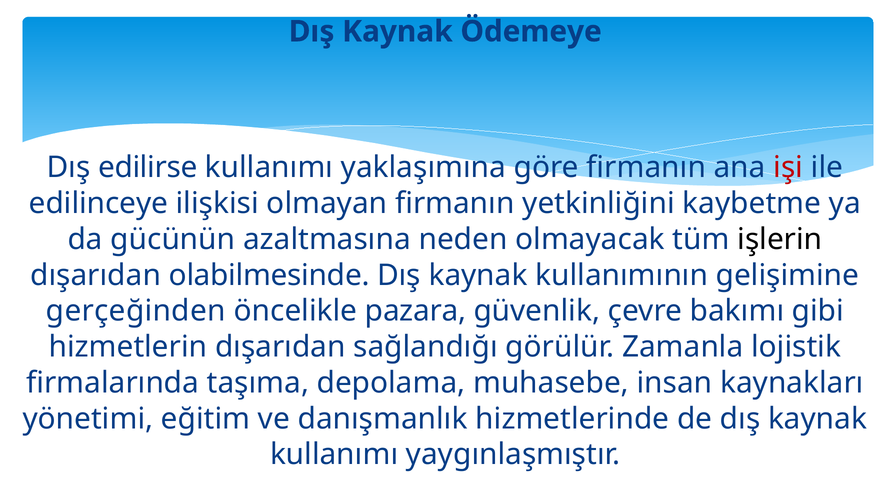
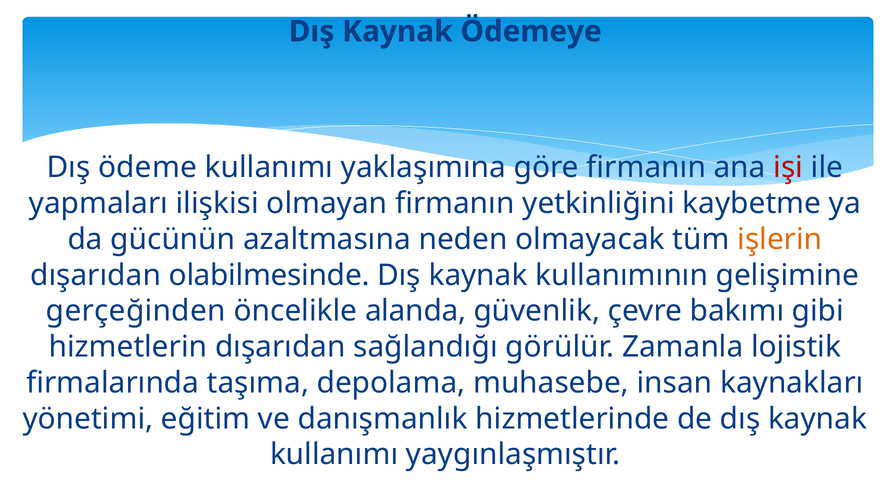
edilirse: edilirse -> ödeme
edilinceye: edilinceye -> yapmaları
işlerin colour: black -> orange
pazara: pazara -> alanda
